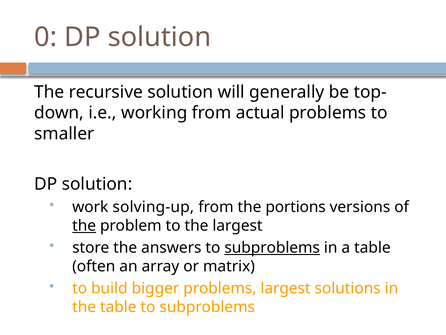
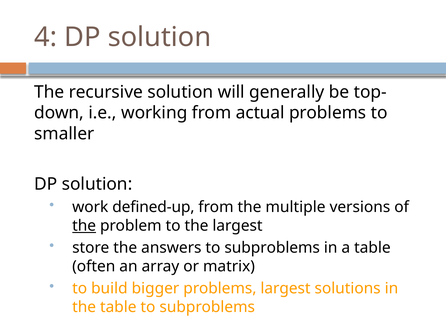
0: 0 -> 4
solving-up: solving-up -> defined-up
portions: portions -> multiple
subproblems at (272, 247) underline: present -> none
